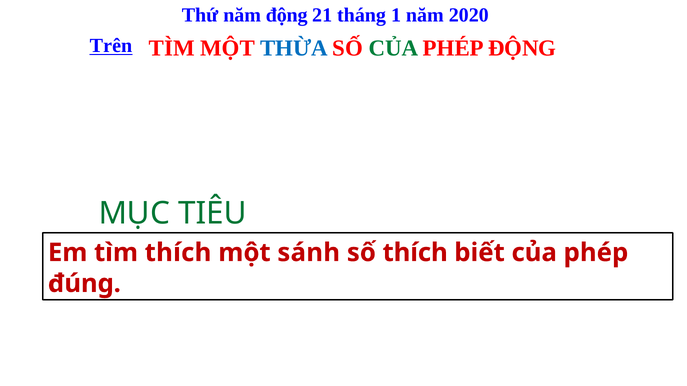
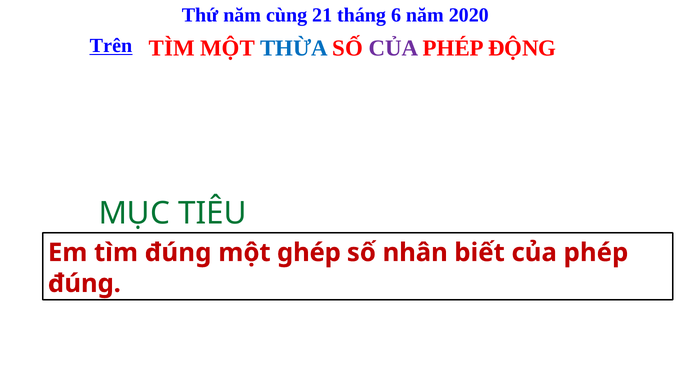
năm động: động -> cùng
1: 1 -> 6
CỦA at (393, 48) colour: green -> purple
tìm thích: thích -> đúng
sánh: sánh -> ghép
số thích: thích -> nhân
